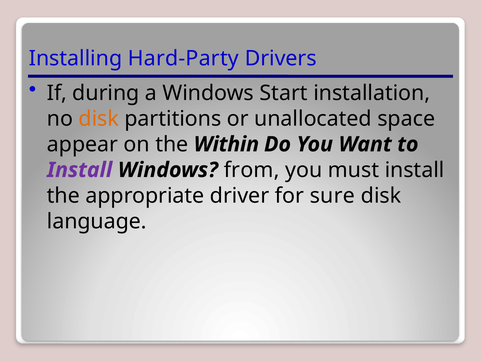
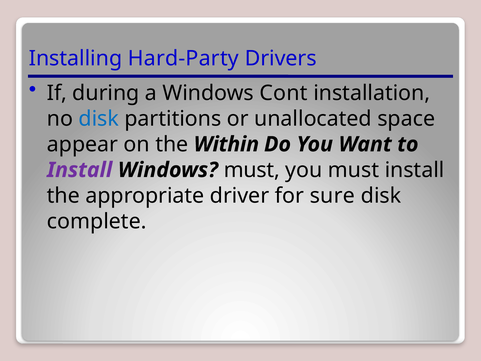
Start: Start -> Cont
disk at (99, 119) colour: orange -> blue
Windows from: from -> must
language: language -> complete
